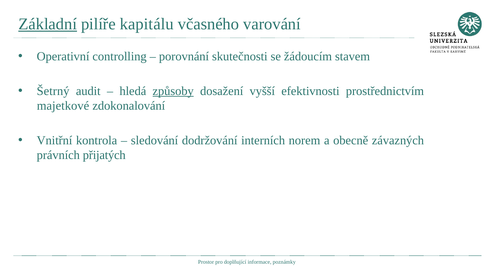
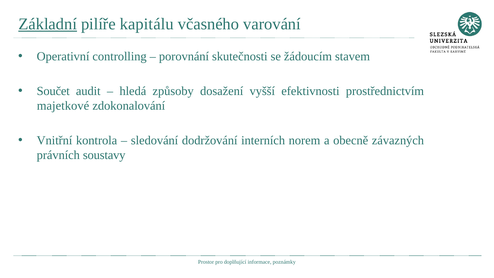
Šetrný: Šetrný -> Součet
způsoby underline: present -> none
přijatých: přijatých -> soustavy
